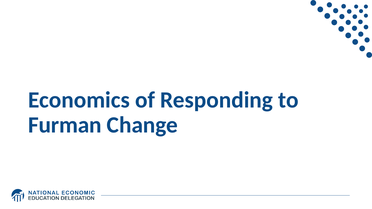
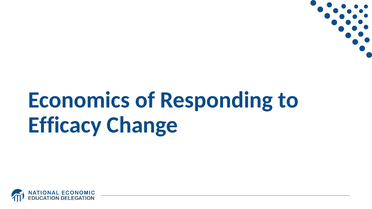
Furman: Furman -> Efficacy
